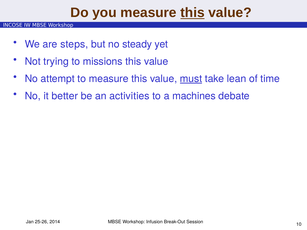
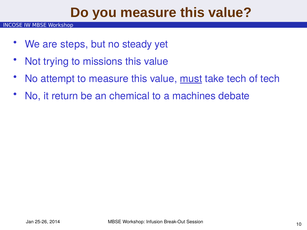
this at (193, 13) underline: present -> none
take lean: lean -> tech
of time: time -> tech
better: better -> return
activities: activities -> chemical
